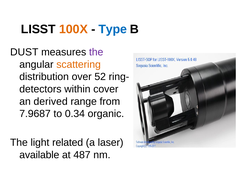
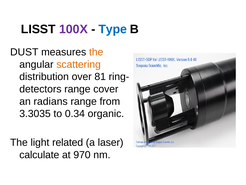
100X colour: orange -> purple
the at (96, 52) colour: purple -> orange
52: 52 -> 81
within at (77, 89): within -> range
derived: derived -> radians
7.9687: 7.9687 -> 3.3035
available: available -> calculate
487: 487 -> 970
